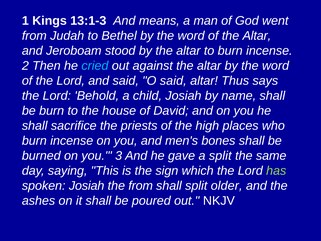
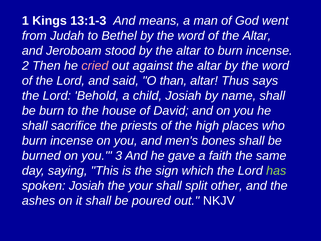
cried colour: light blue -> pink
O said: said -> than
a split: split -> faith
the from: from -> your
older: older -> other
